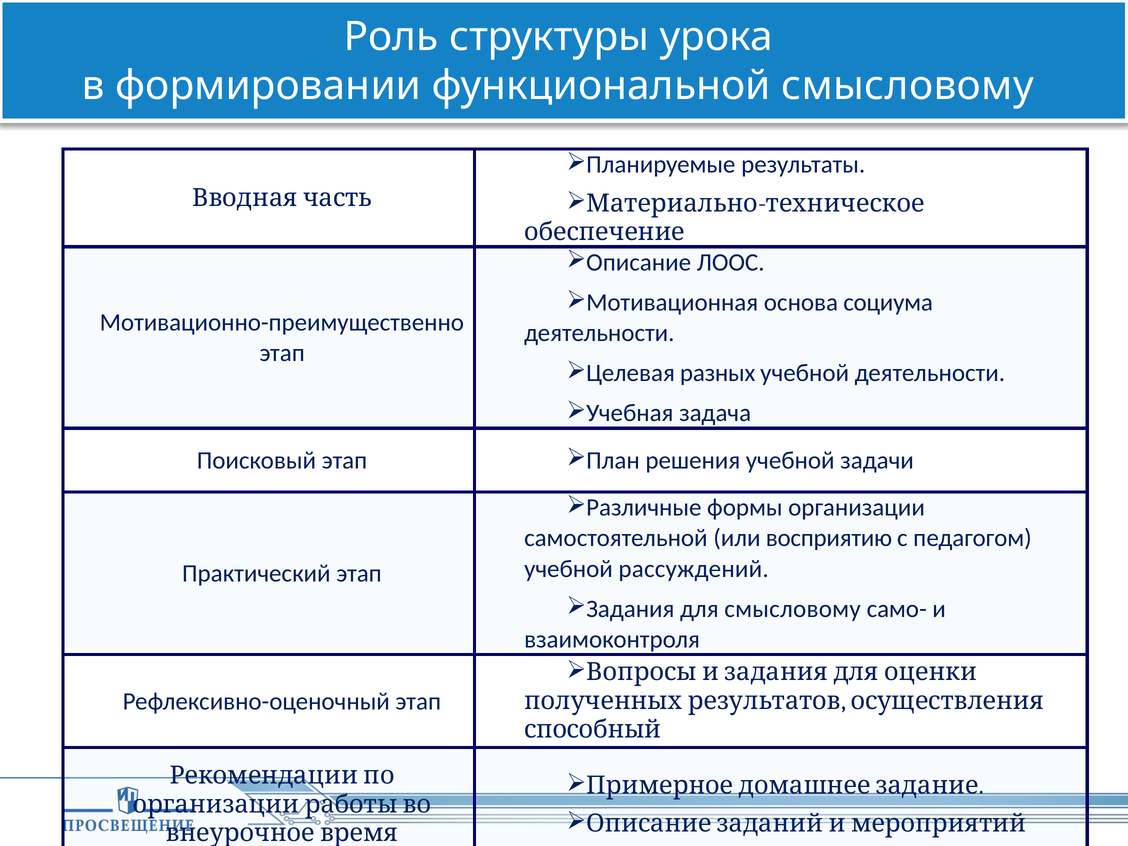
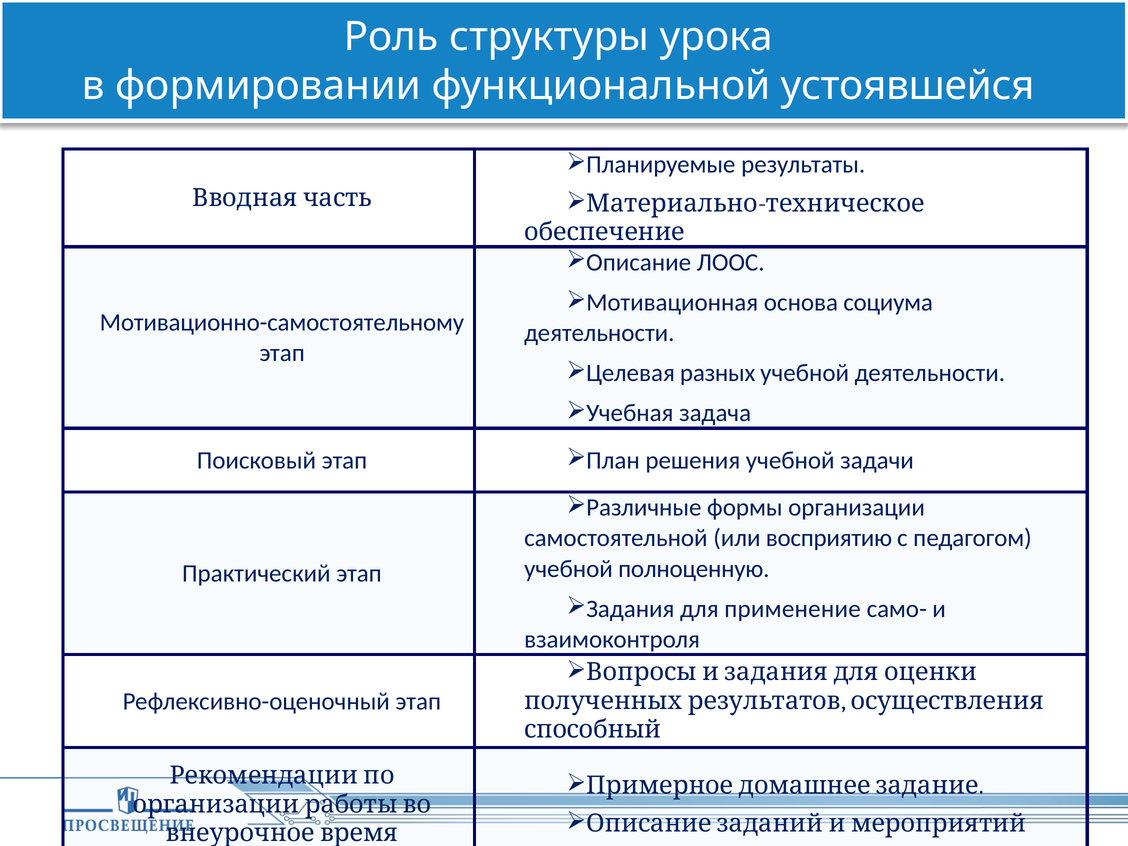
функциональной смысловому: смысловому -> устоявшейся
Мотивационно-преимущественно: Мотивационно-преимущественно -> Мотивационно-самостоятельному
рассуждений: рассуждений -> полноценную
для смысловому: смысловому -> применение
